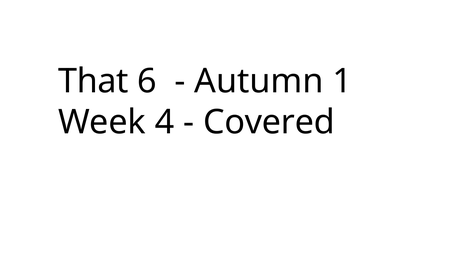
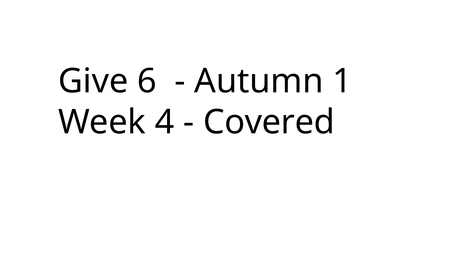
That: That -> Give
